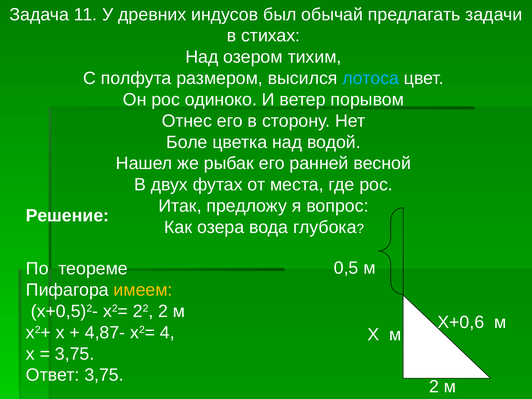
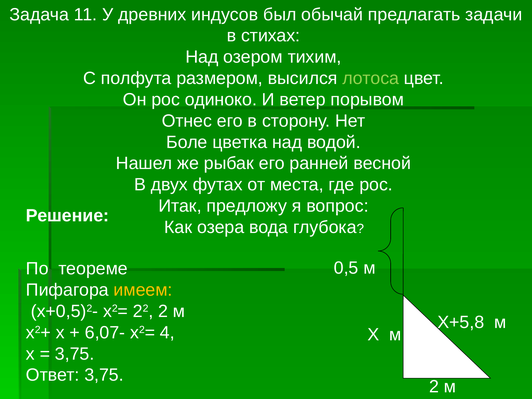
лотоса colour: light blue -> light green
Х+0,6: Х+0,6 -> Х+5,8
4,87-: 4,87- -> 6,07-
